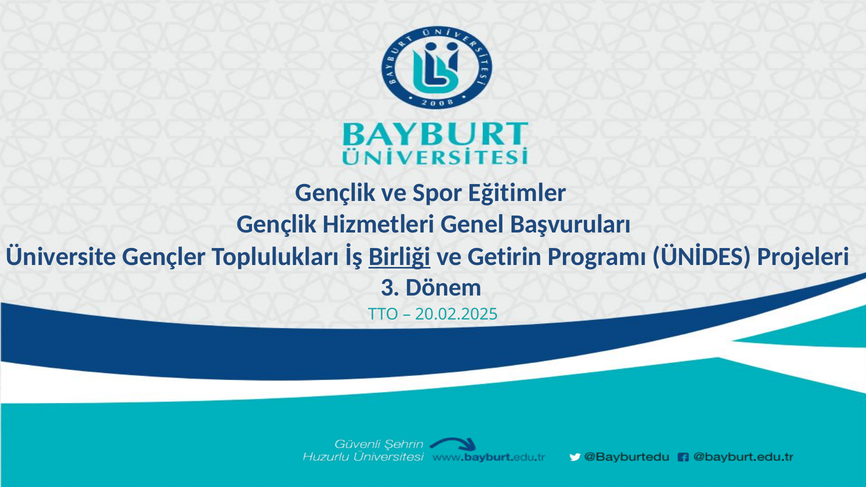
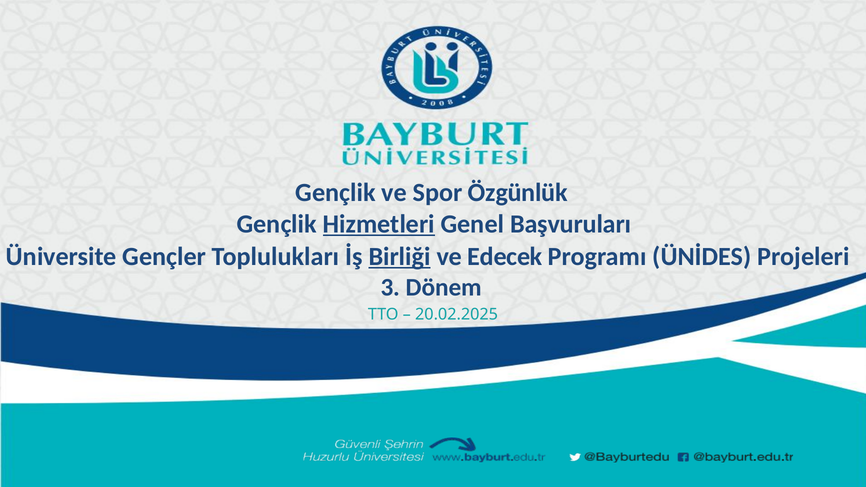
Eğitimler: Eğitimler -> Özgünlük
Hizmetleri underline: none -> present
Getirin: Getirin -> Edecek
